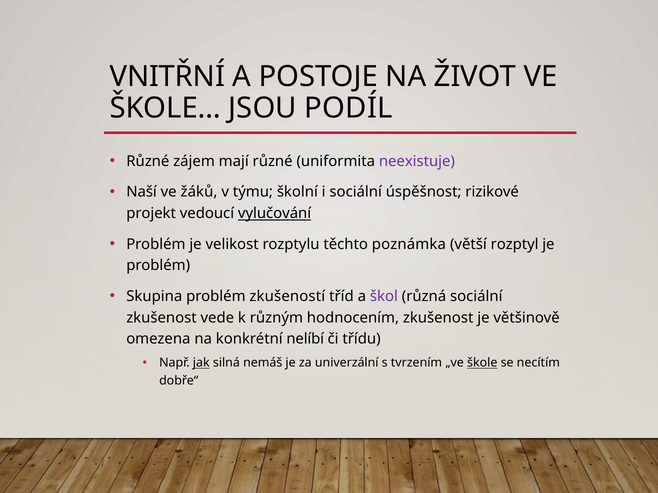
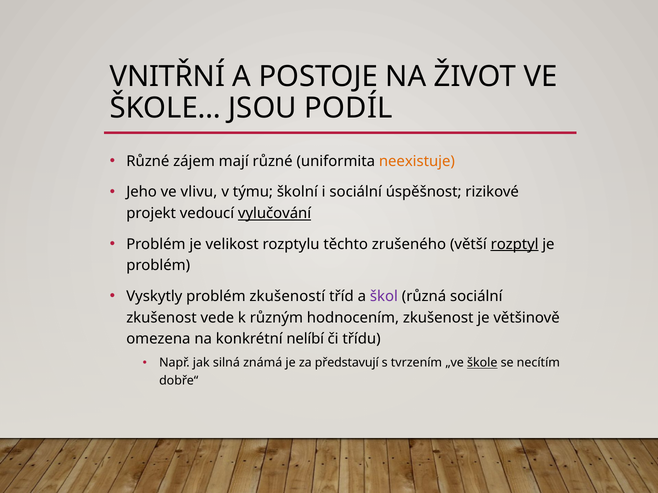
neexistuje colour: purple -> orange
Naší: Naší -> Jeho
žáků: žáků -> vlivu
poznámka: poznámka -> zrušeného
rozptyl underline: none -> present
Skupina: Skupina -> Vyskytly
jak underline: present -> none
nemáš: nemáš -> známá
univerzální: univerzální -> představují
